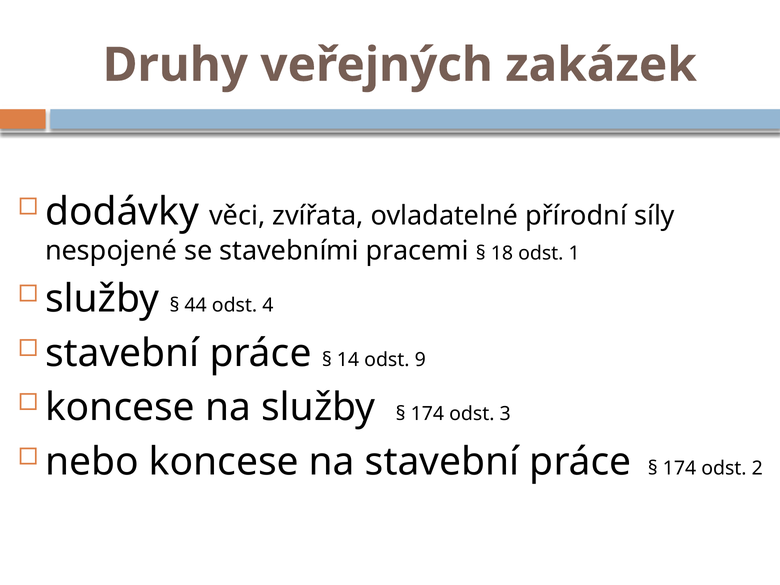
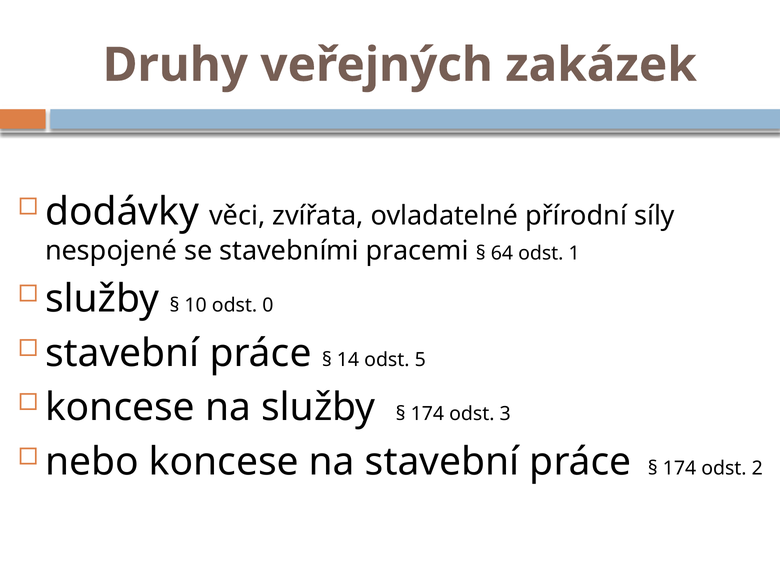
18: 18 -> 64
44: 44 -> 10
4: 4 -> 0
9: 9 -> 5
